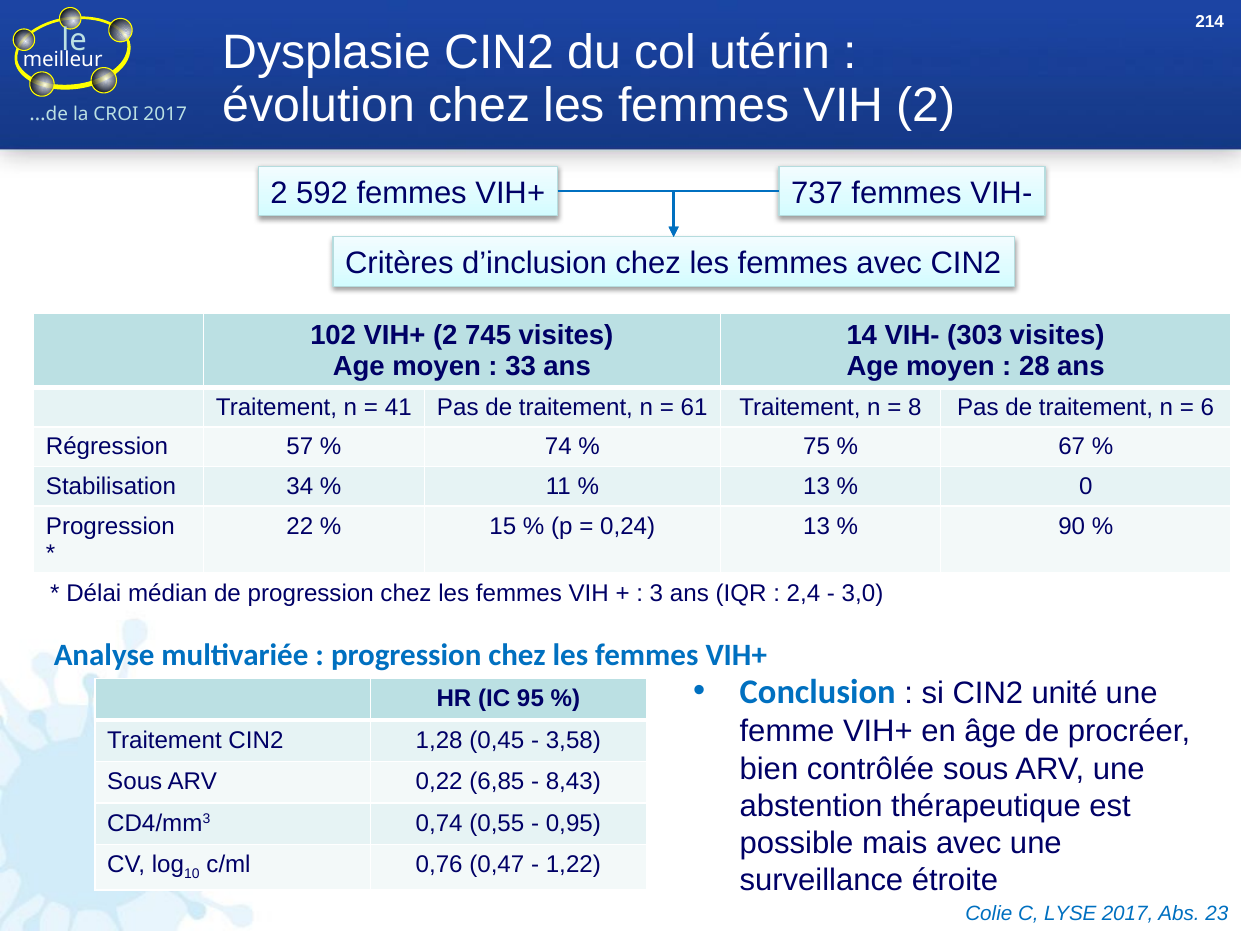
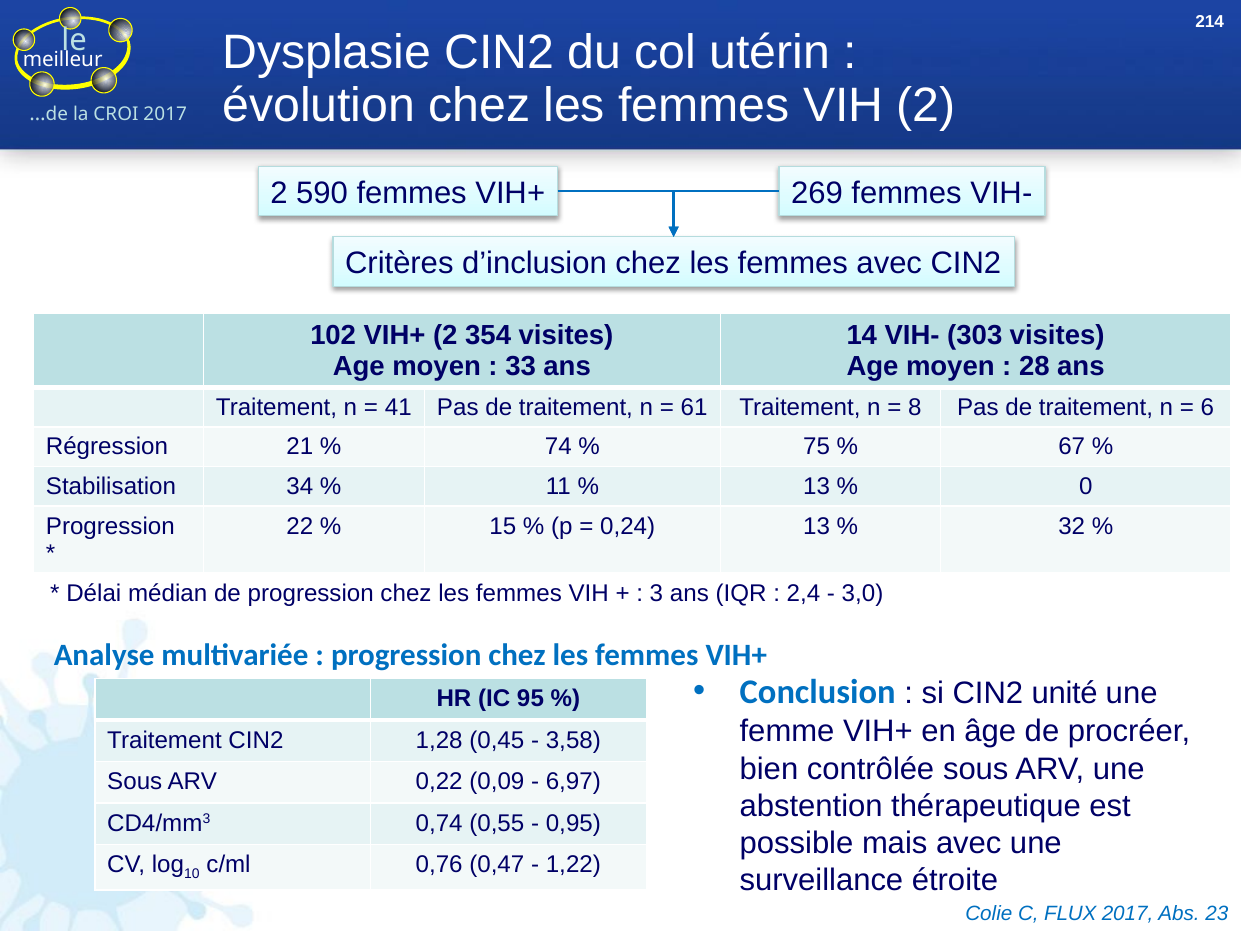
592: 592 -> 590
737: 737 -> 269
745: 745 -> 354
57: 57 -> 21
90: 90 -> 32
6,85: 6,85 -> 0,09
8,43: 8,43 -> 6,97
LYSE: LYSE -> FLUX
